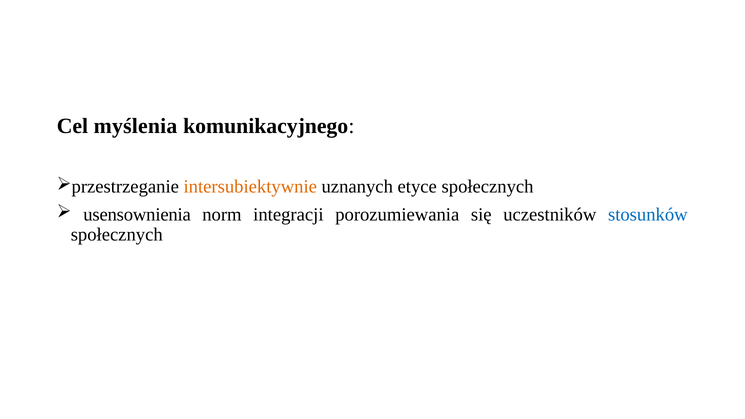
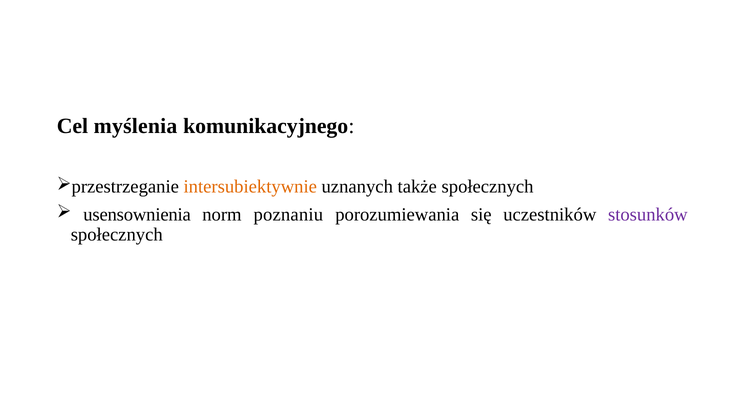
etyce: etyce -> także
integracji: integracji -> poznaniu
stosunków colour: blue -> purple
